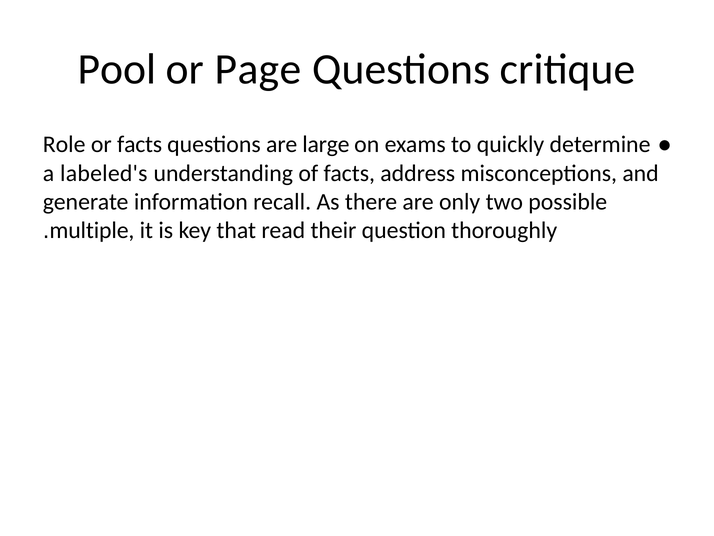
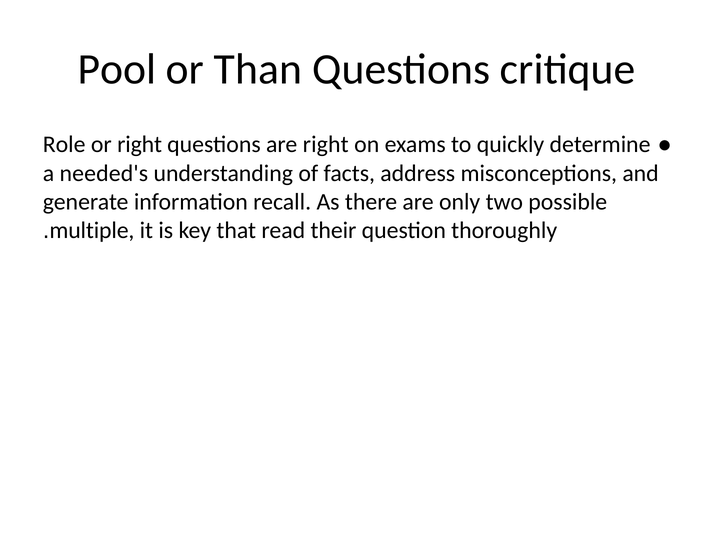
Page: Page -> Than
or facts: facts -> right
are large: large -> right
labeled's: labeled's -> needed's
